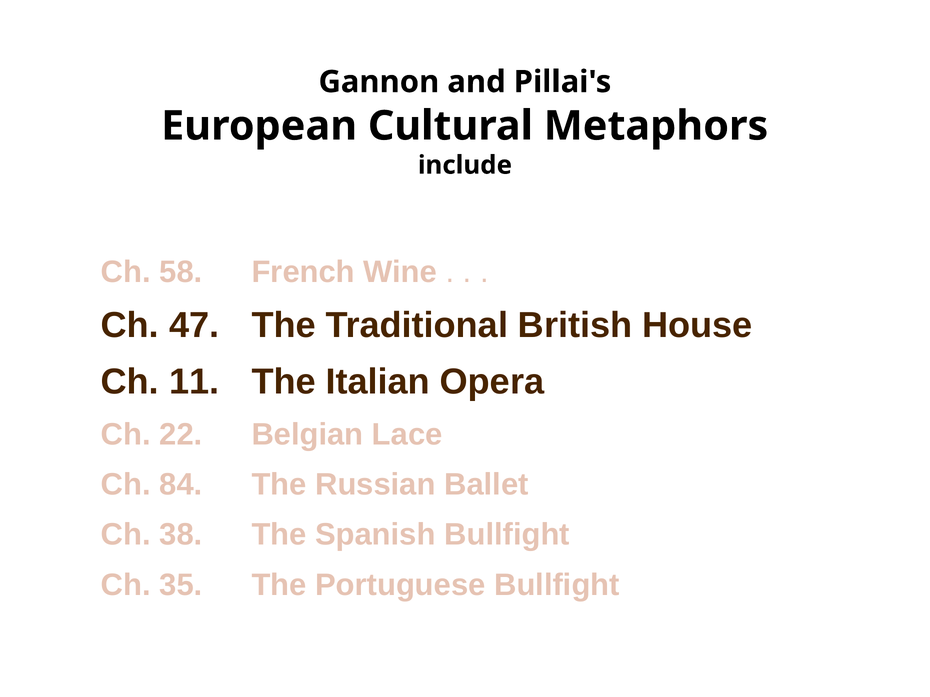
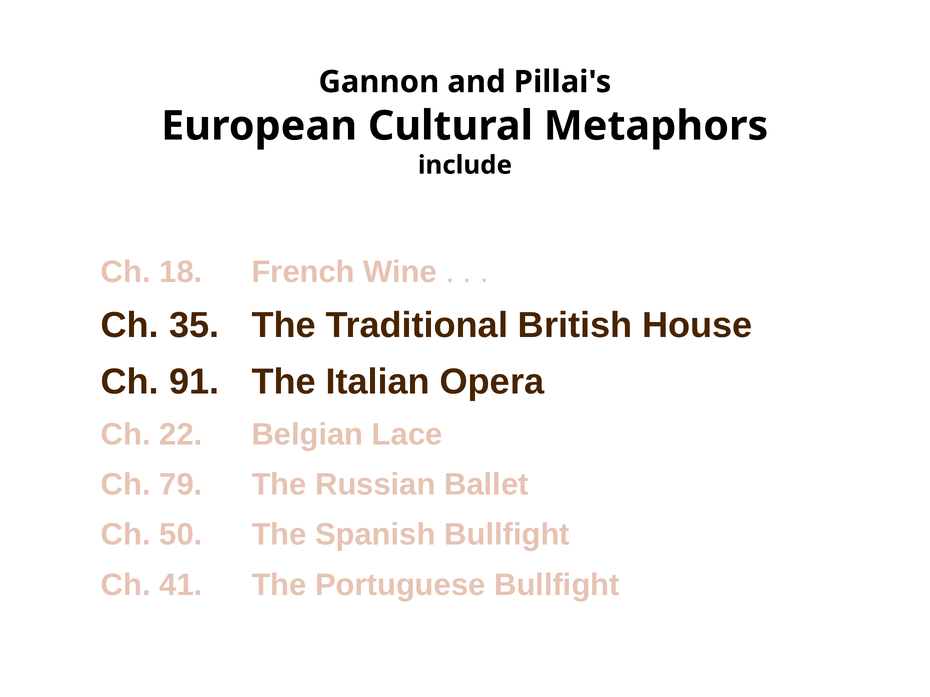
58: 58 -> 18
47: 47 -> 35
11: 11 -> 91
84: 84 -> 79
38: 38 -> 50
35: 35 -> 41
